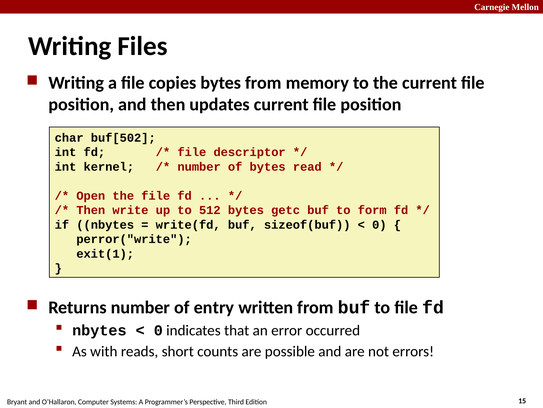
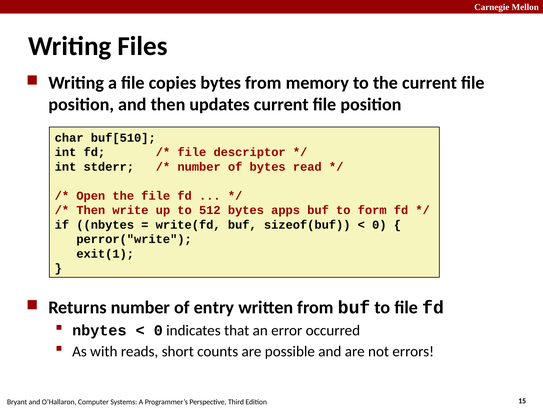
buf[502: buf[502 -> buf[510
kernel: kernel -> stderr
getc: getc -> apps
